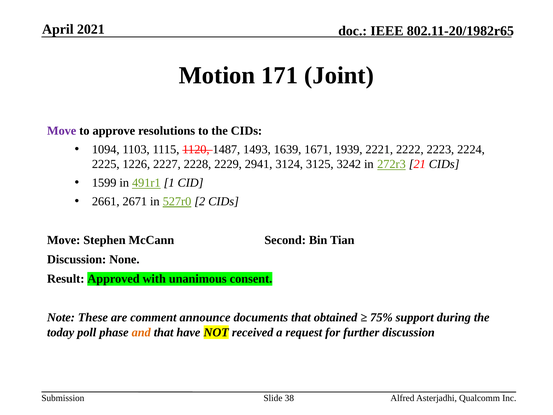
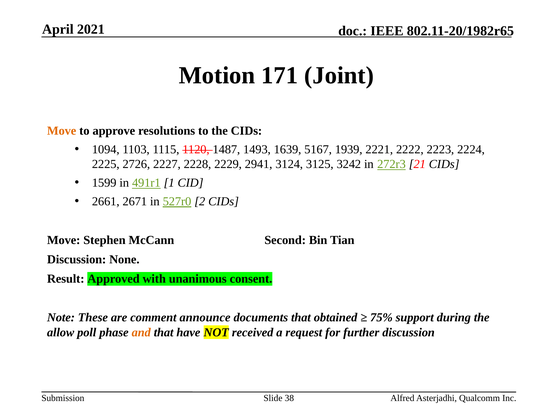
Move at (62, 131) colour: purple -> orange
1671: 1671 -> 5167
1226: 1226 -> 2726
today: today -> allow
